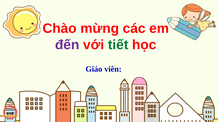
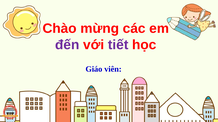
tiết colour: green -> purple
